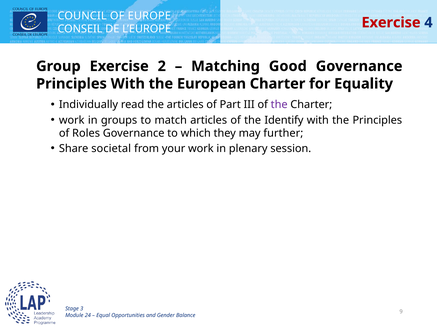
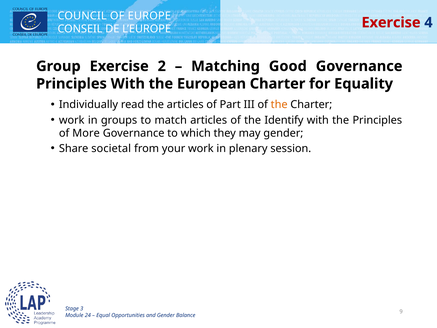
the at (279, 105) colour: purple -> orange
Roles: Roles -> More
may further: further -> gender
